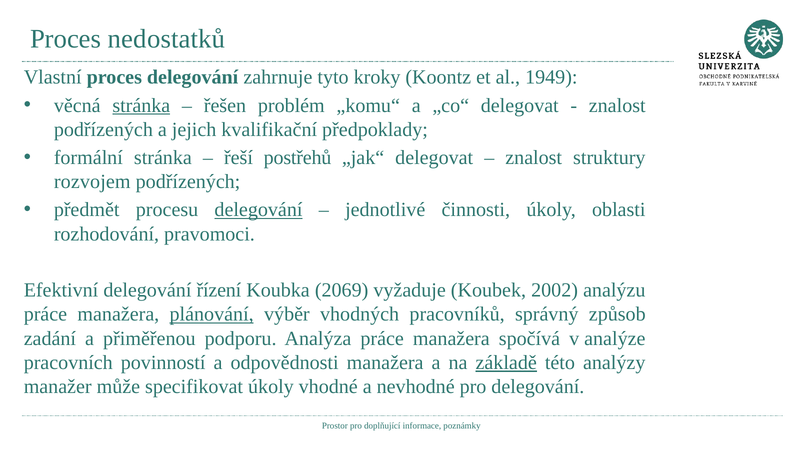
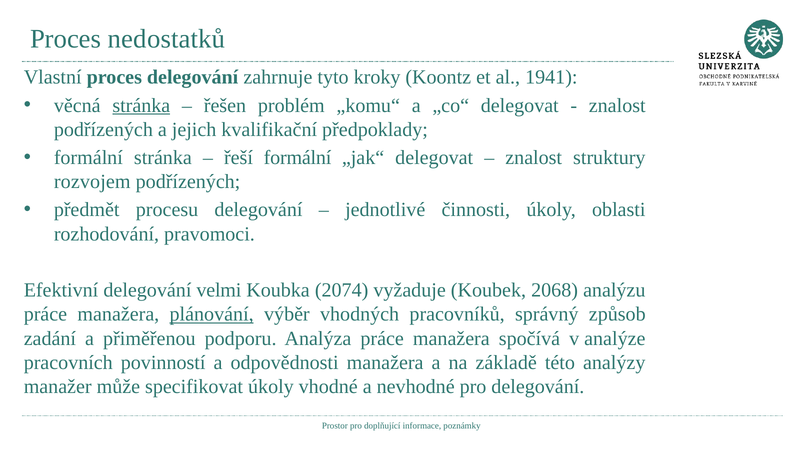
1949: 1949 -> 1941
řeší postřehů: postřehů -> formální
delegování at (258, 210) underline: present -> none
řízení: řízení -> velmi
2069: 2069 -> 2074
2002: 2002 -> 2068
základě underline: present -> none
